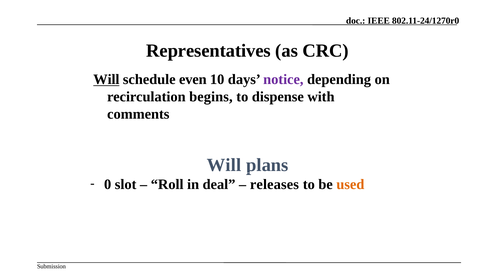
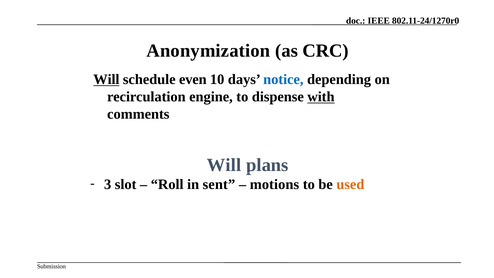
Representatives: Representatives -> Anonymization
notice colour: purple -> blue
begins: begins -> engine
with underline: none -> present
0: 0 -> 3
deal: deal -> sent
releases: releases -> motions
